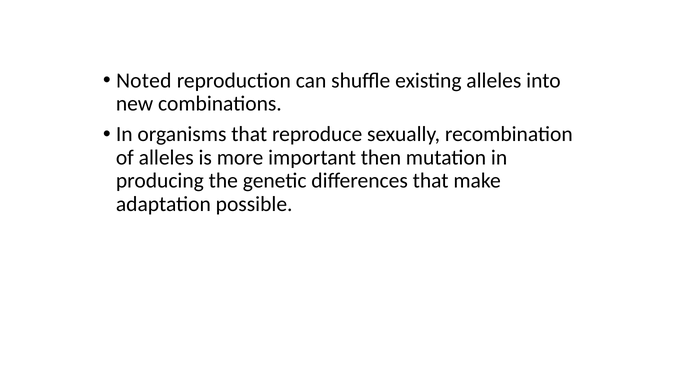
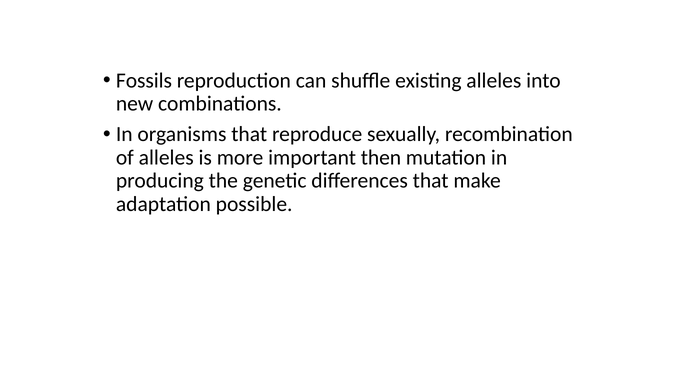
Noted: Noted -> Fossils
